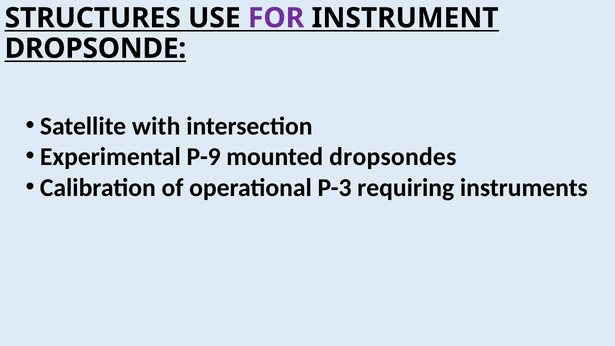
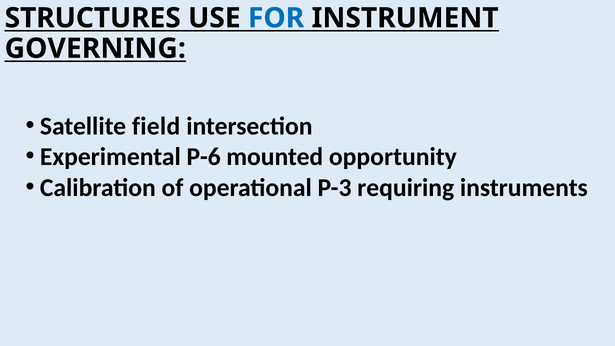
FOR colour: purple -> blue
DROPSONDE: DROPSONDE -> GOVERNING
with: with -> field
P-9: P-9 -> P-6
dropsondes: dropsondes -> opportunity
